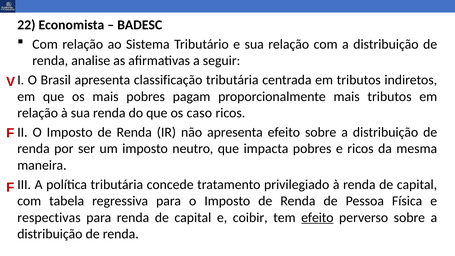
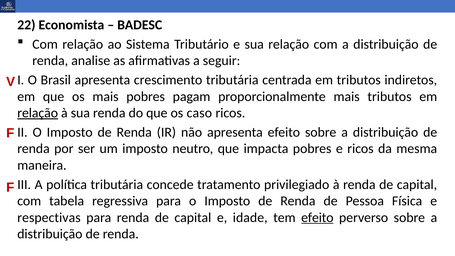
classificação: classificação -> crescimento
relação at (38, 113) underline: none -> present
coibir: coibir -> idade
